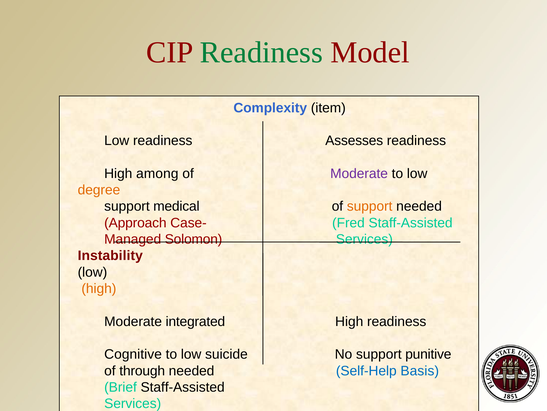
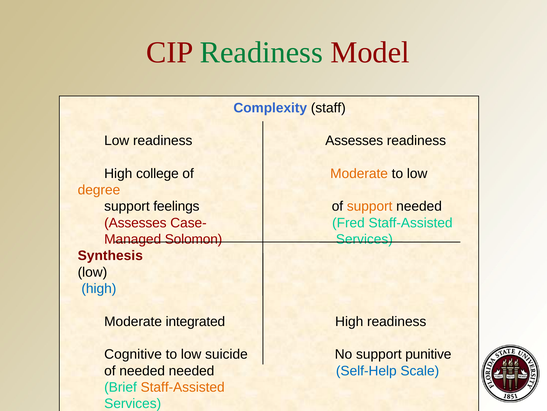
item: item -> staff
among: among -> college
Moderate at (359, 173) colour: purple -> orange
medical: medical -> feelings
Approach at (135, 222): Approach -> Assesses
Instability: Instability -> Synthesis
high at (99, 288) colour: orange -> blue
of through: through -> needed
Basis: Basis -> Scale
Staff-Assisted at (183, 387) colour: black -> orange
